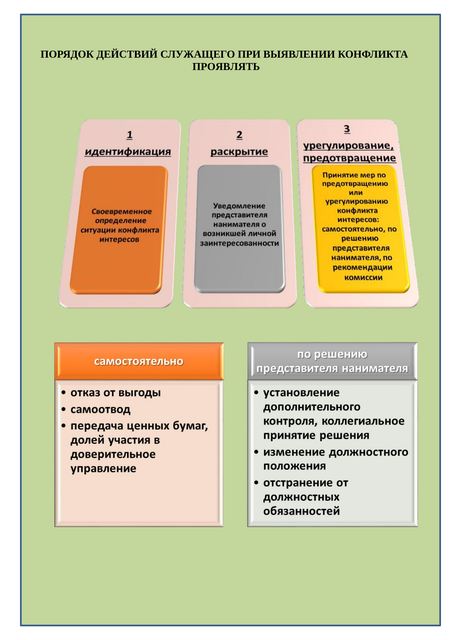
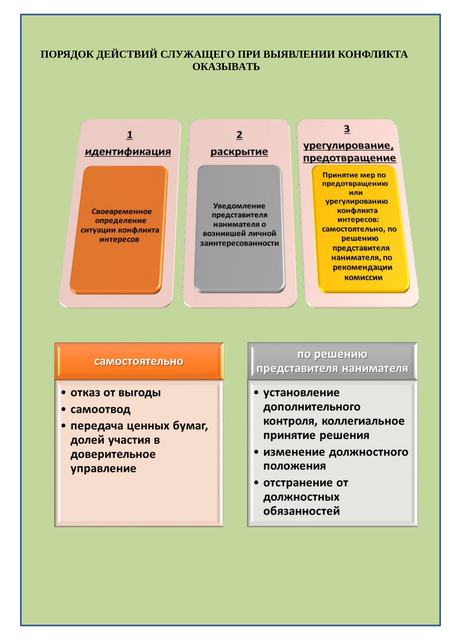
ПРОЯВЛЯТЬ: ПРОЯВЛЯТЬ -> ОКАЗЫВАТЬ
